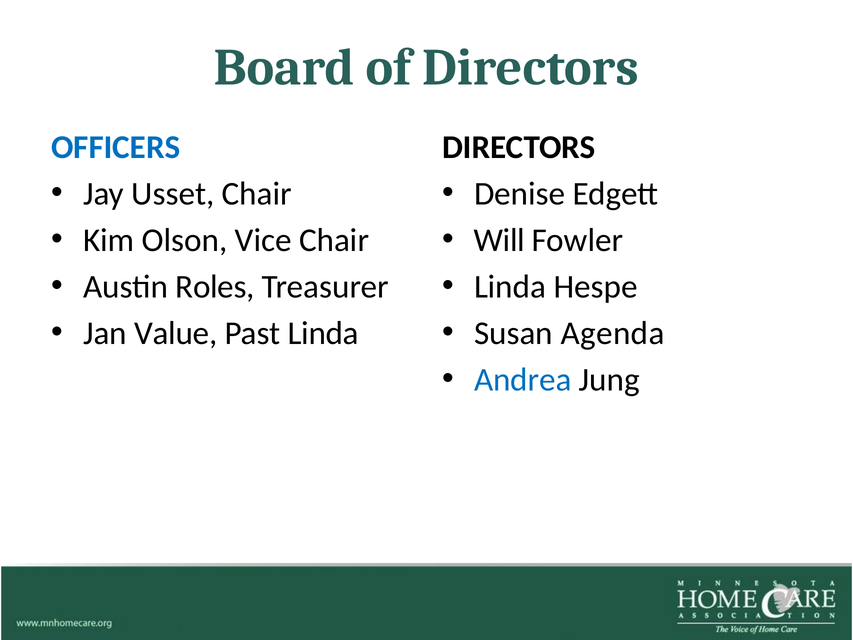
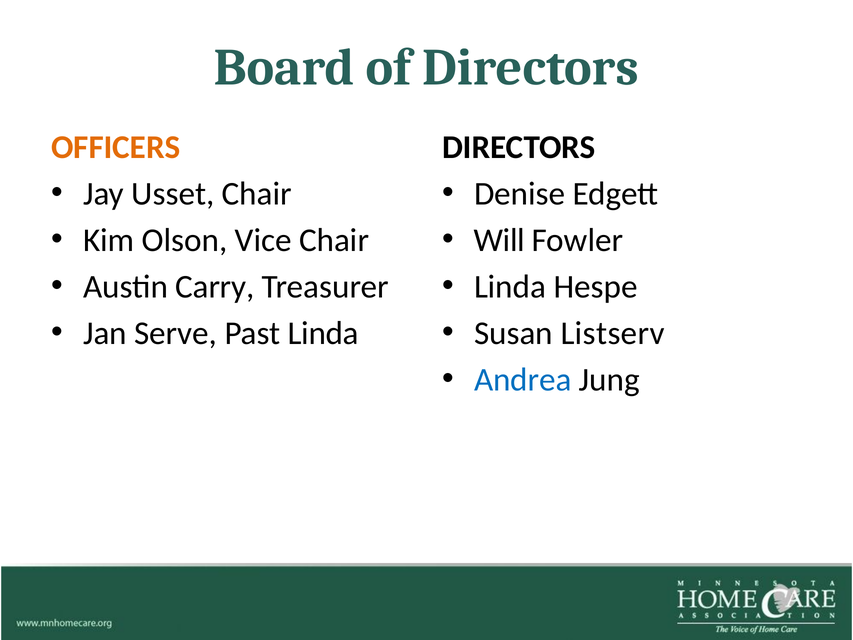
OFFICERS colour: blue -> orange
Roles: Roles -> Carry
Value: Value -> Serve
Agenda: Agenda -> Listserv
